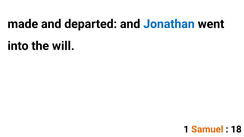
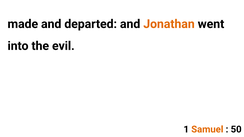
Jonathan colour: blue -> orange
will: will -> evil
18: 18 -> 50
